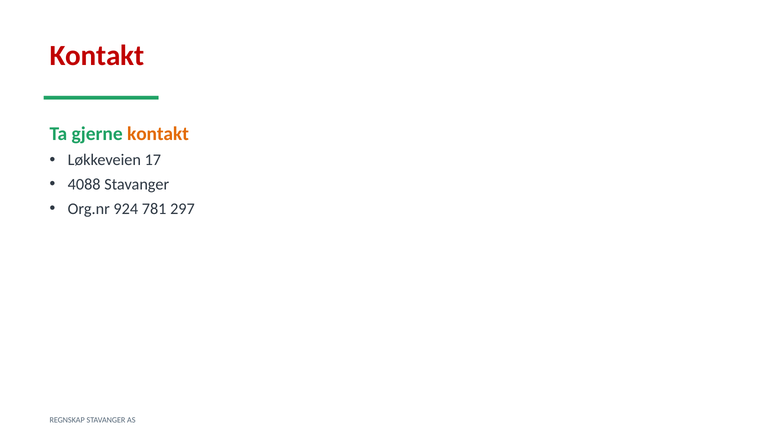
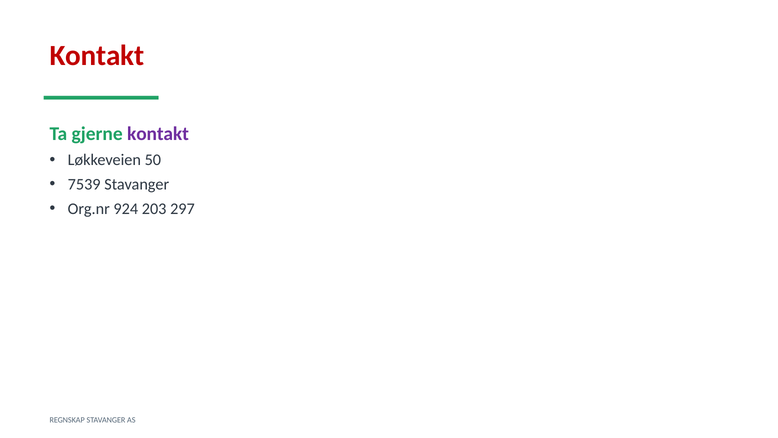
kontakt at (158, 134) colour: orange -> purple
17: 17 -> 50
4088: 4088 -> 7539
781: 781 -> 203
